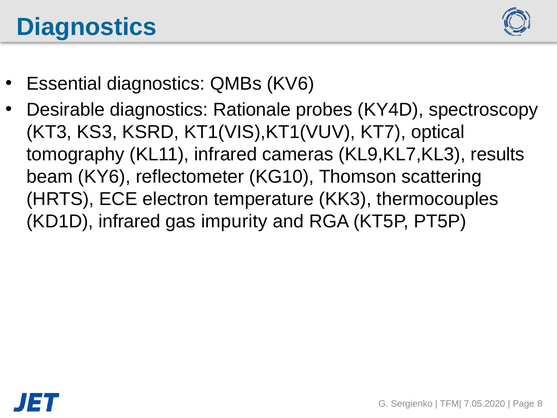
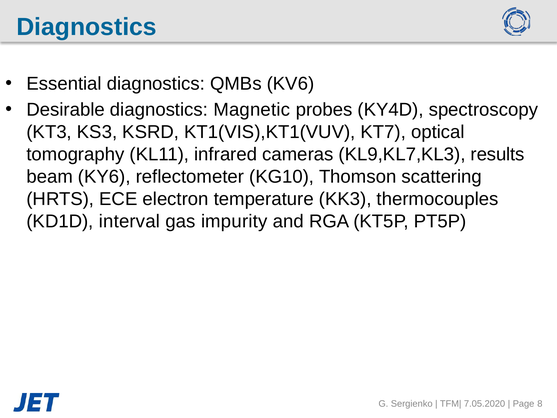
Rationale: Rationale -> Magnetic
KD1D infrared: infrared -> interval
